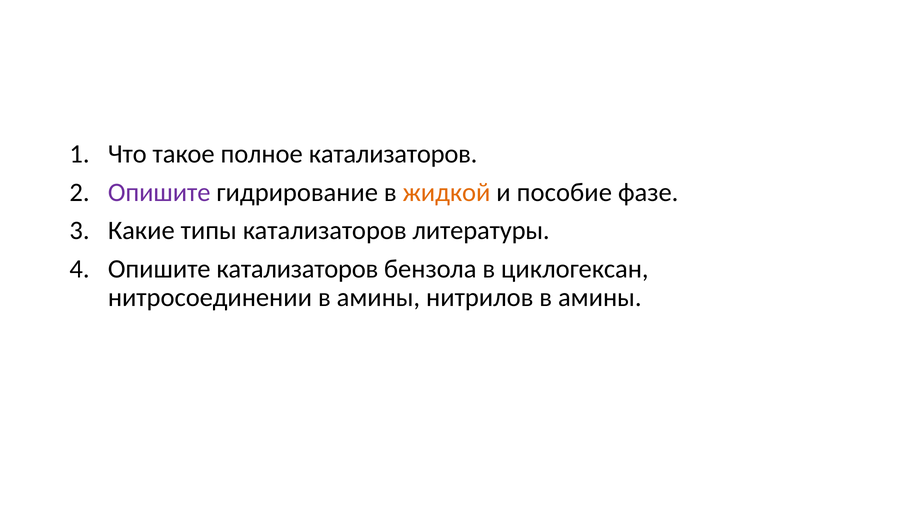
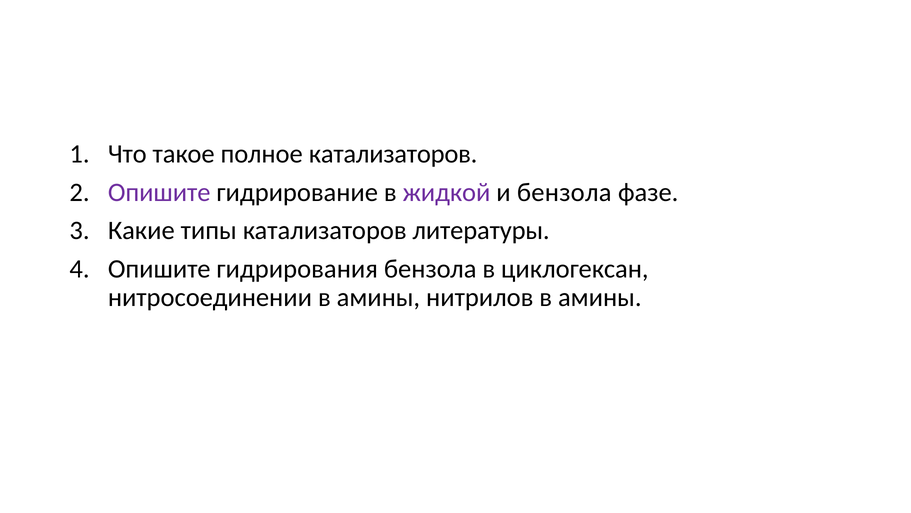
жидкой colour: orange -> purple
и пособие: пособие -> бензола
Опишите катализаторов: катализаторов -> гидрирования
